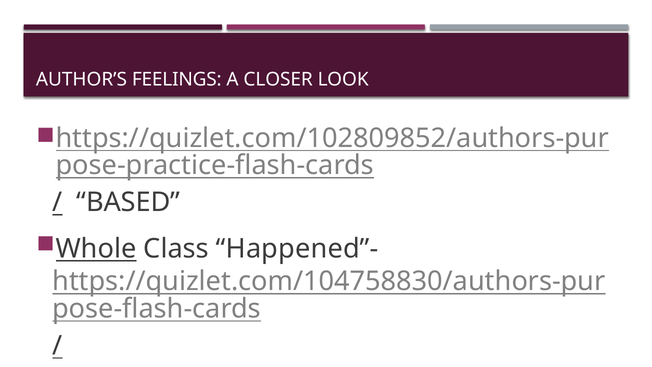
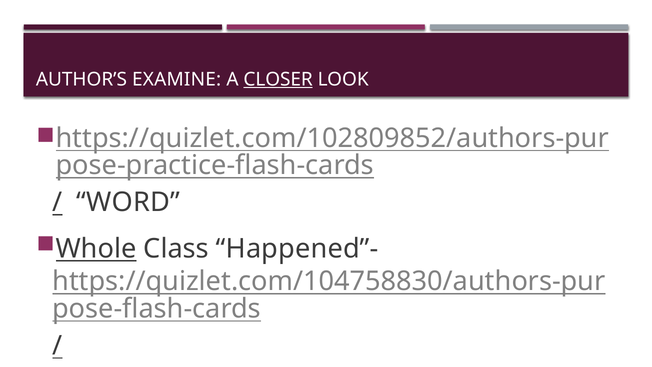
FEELINGS: FEELINGS -> EXAMINE
CLOSER underline: none -> present
BASED: BASED -> WORD
